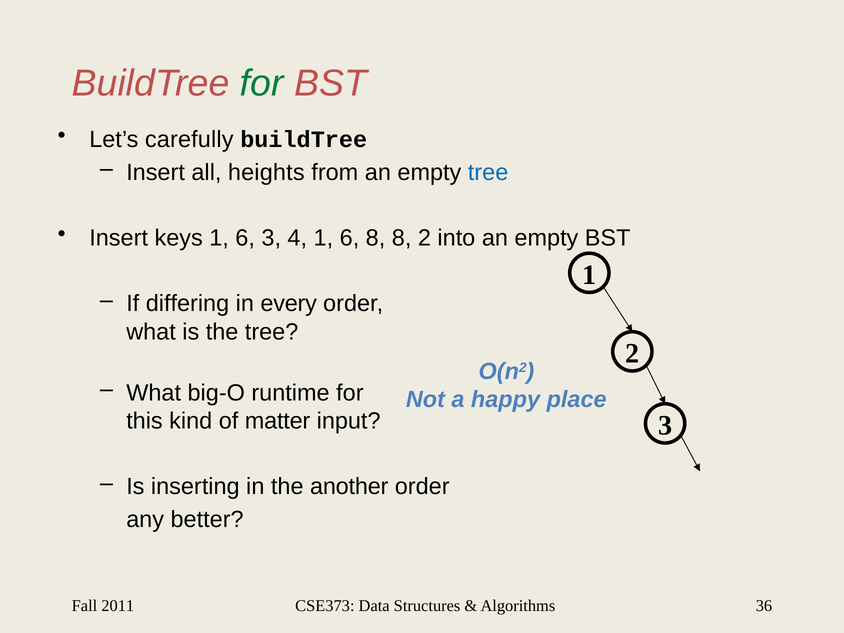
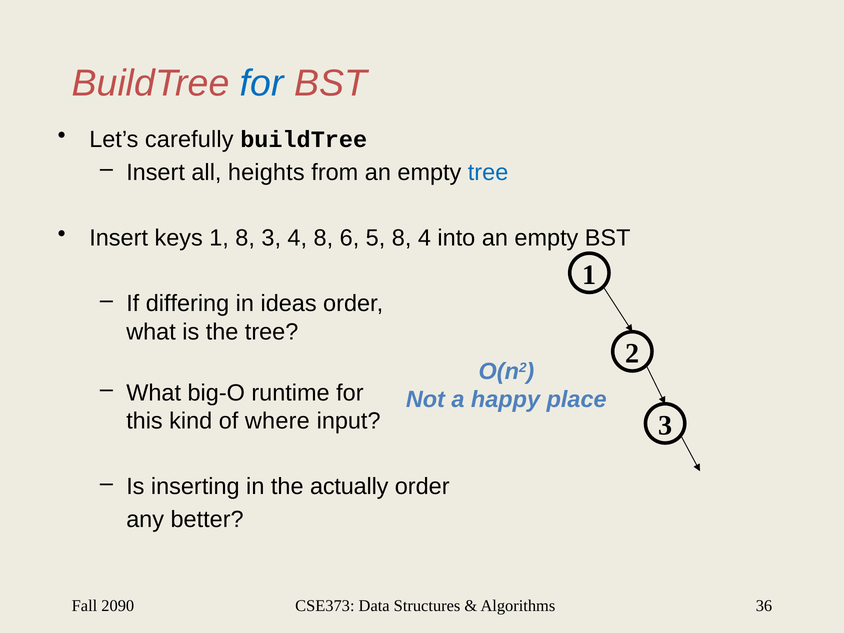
for at (262, 83) colour: green -> blue
keys 1 6: 6 -> 8
4 1: 1 -> 8
6 8: 8 -> 5
8 2: 2 -> 4
every: every -> ideas
matter: matter -> where
another: another -> actually
2011: 2011 -> 2090
